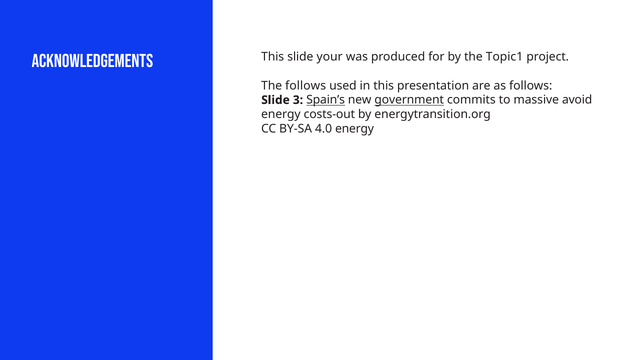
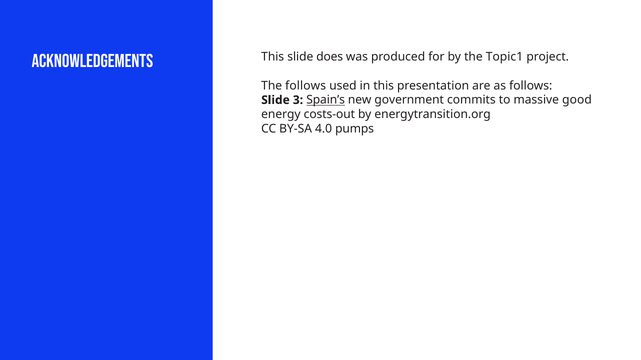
your: your -> does
government underline: present -> none
avoid: avoid -> good
4.0 energy: energy -> pumps
